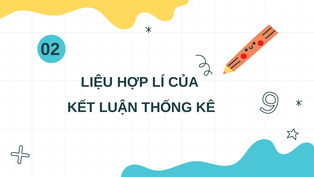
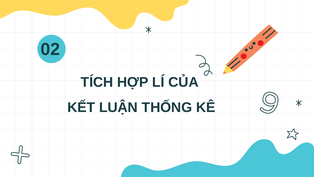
LIỆU: LIỆU -> TÍCH
